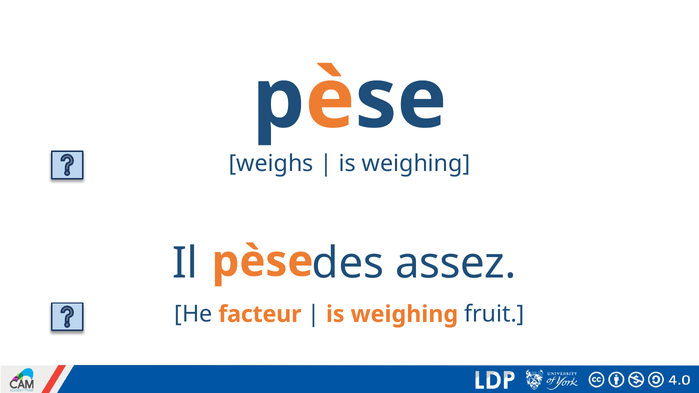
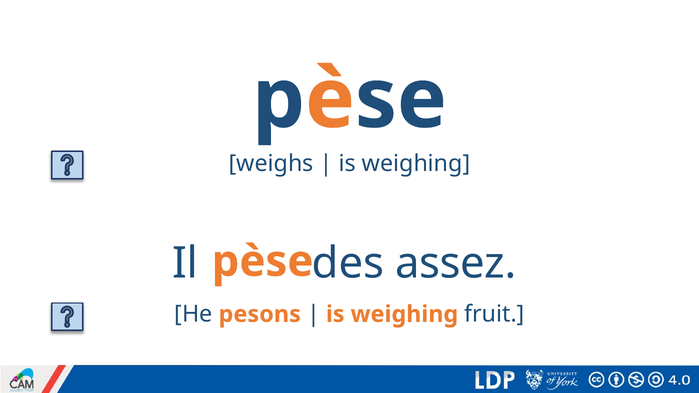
facteur: facteur -> pesons
